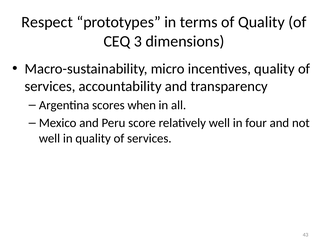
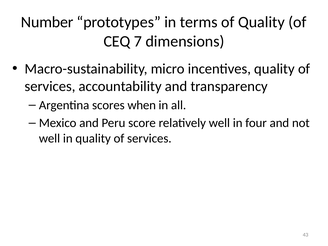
Respect: Respect -> Number
3: 3 -> 7
